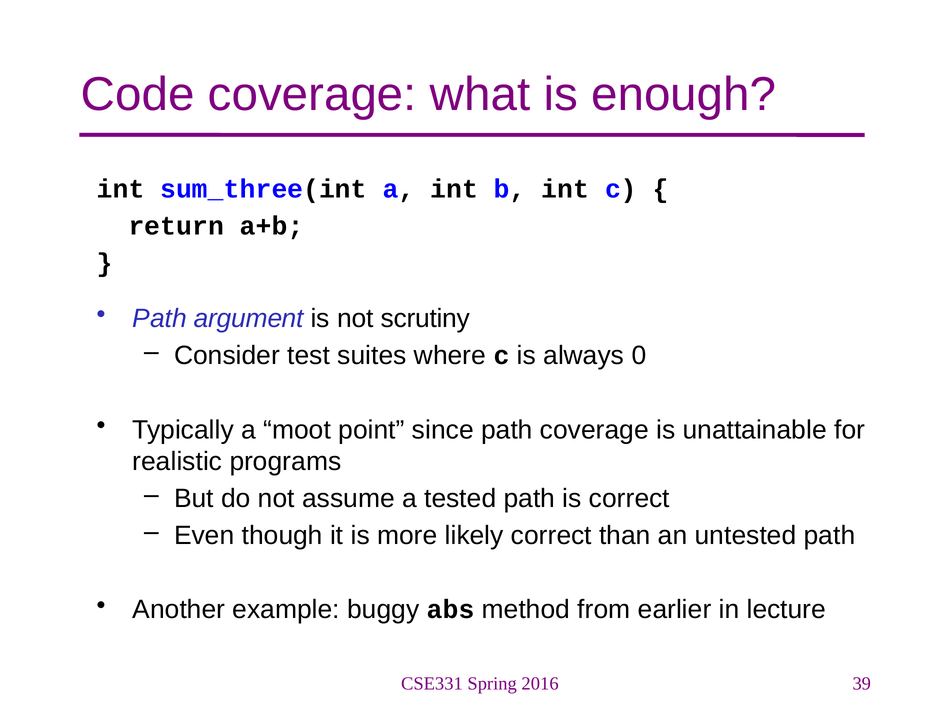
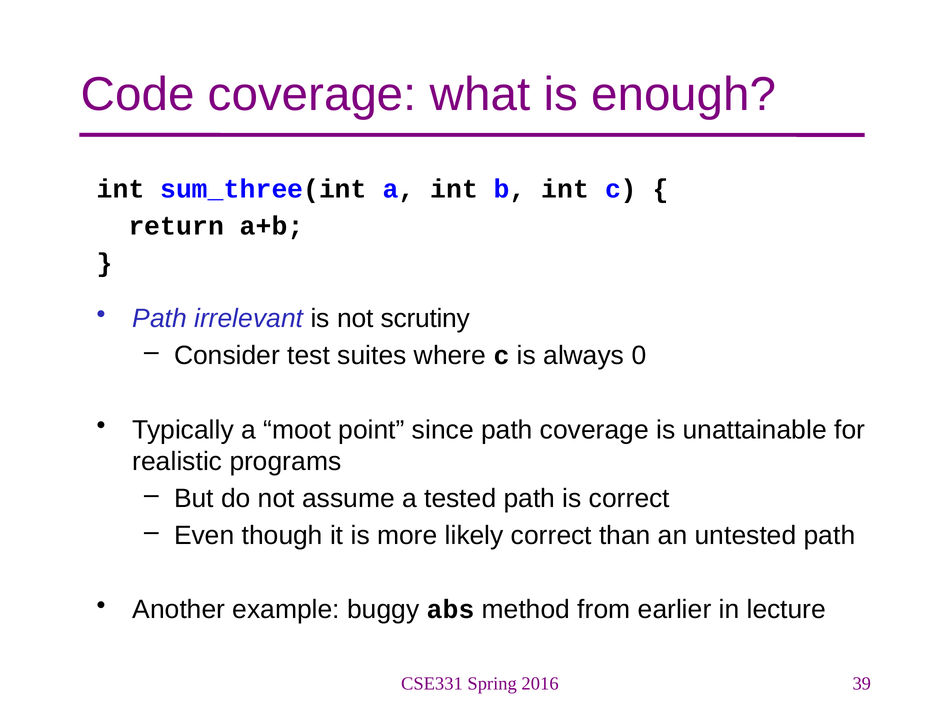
argument: argument -> irrelevant
